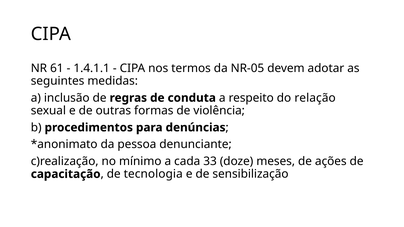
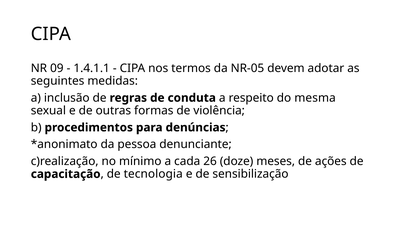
61: 61 -> 09
relação: relação -> mesma
33: 33 -> 26
